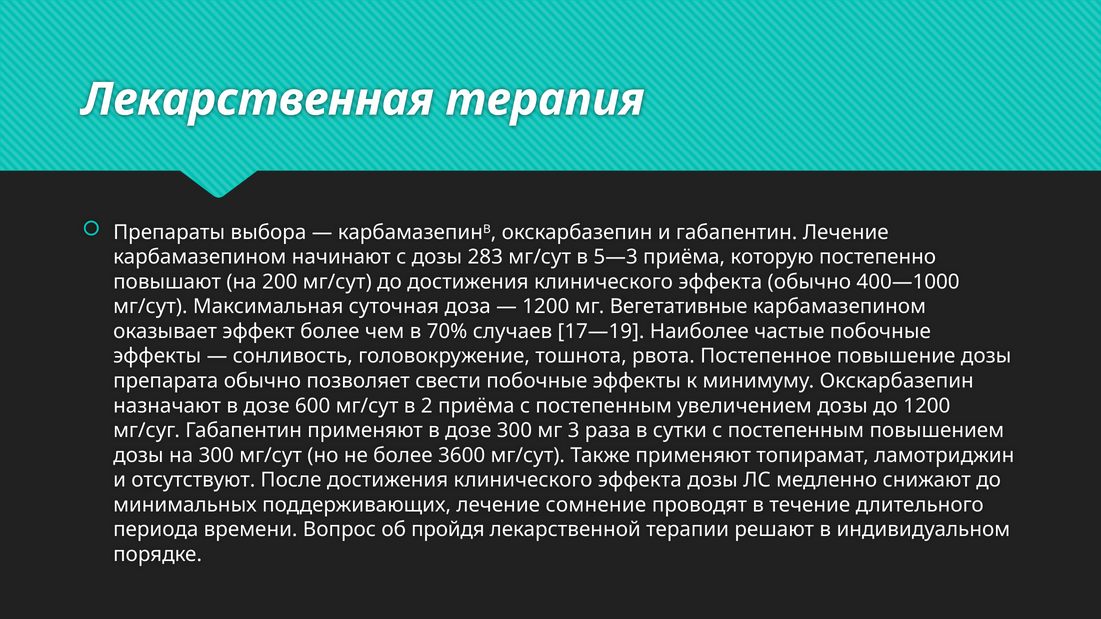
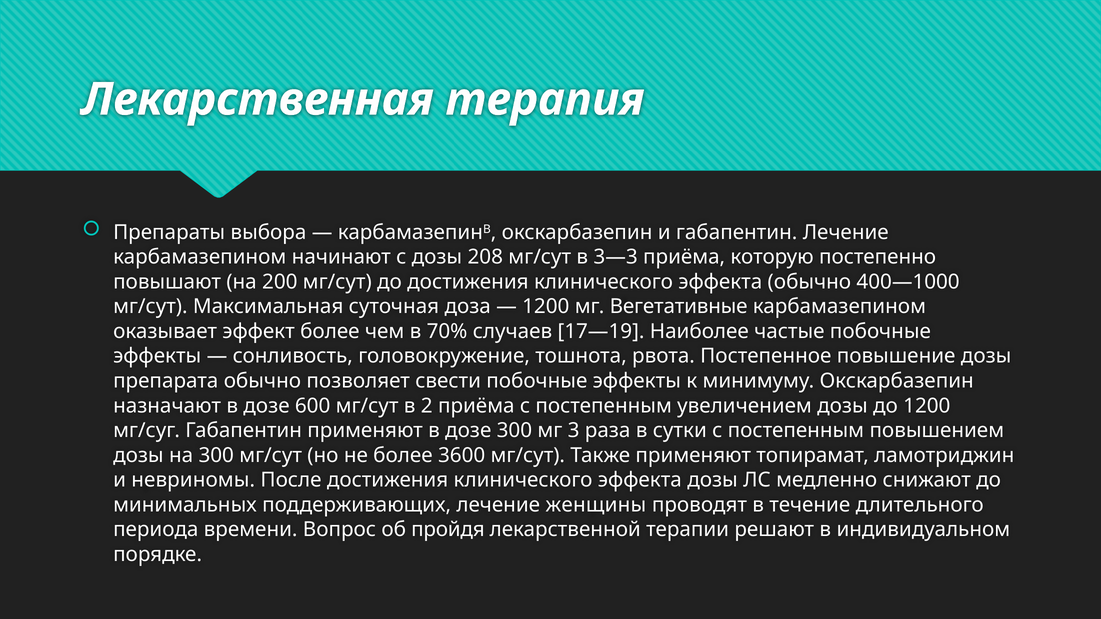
283: 283 -> 208
5—3: 5—3 -> 3—3
отсутствуют: отсутствуют -> невриномы
сомнение: сомнение -> женщины
